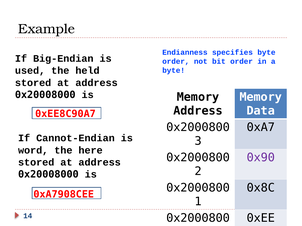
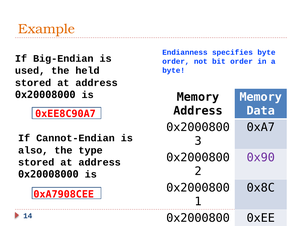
Example colour: black -> orange
word: word -> also
here: here -> type
